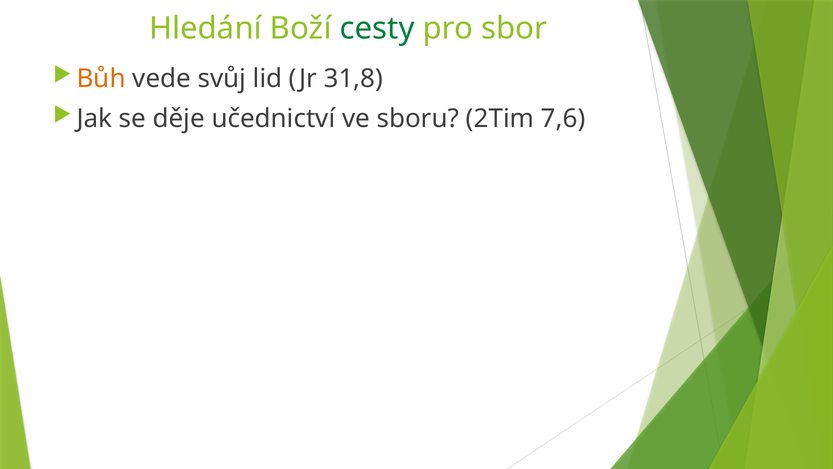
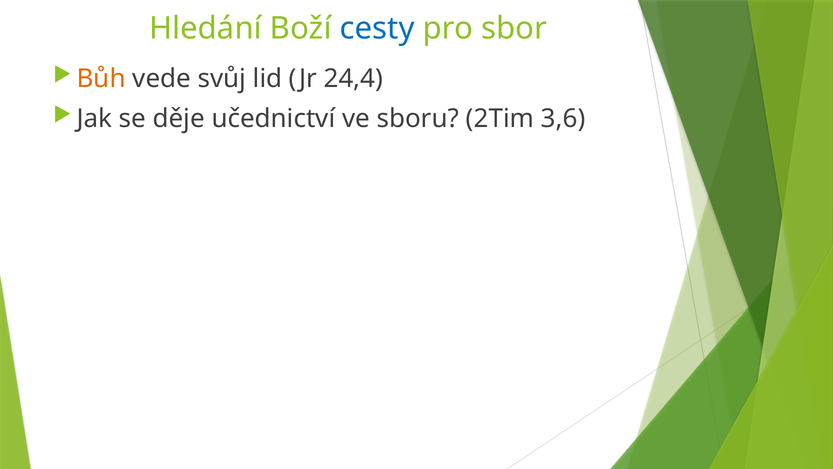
cesty colour: green -> blue
31,8: 31,8 -> 24,4
7,6: 7,6 -> 3,6
